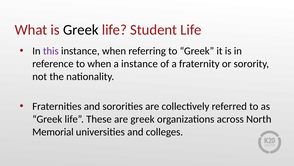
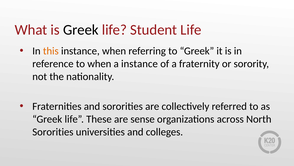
this colour: purple -> orange
are greek: greek -> sense
Memorial at (53, 132): Memorial -> Sororities
